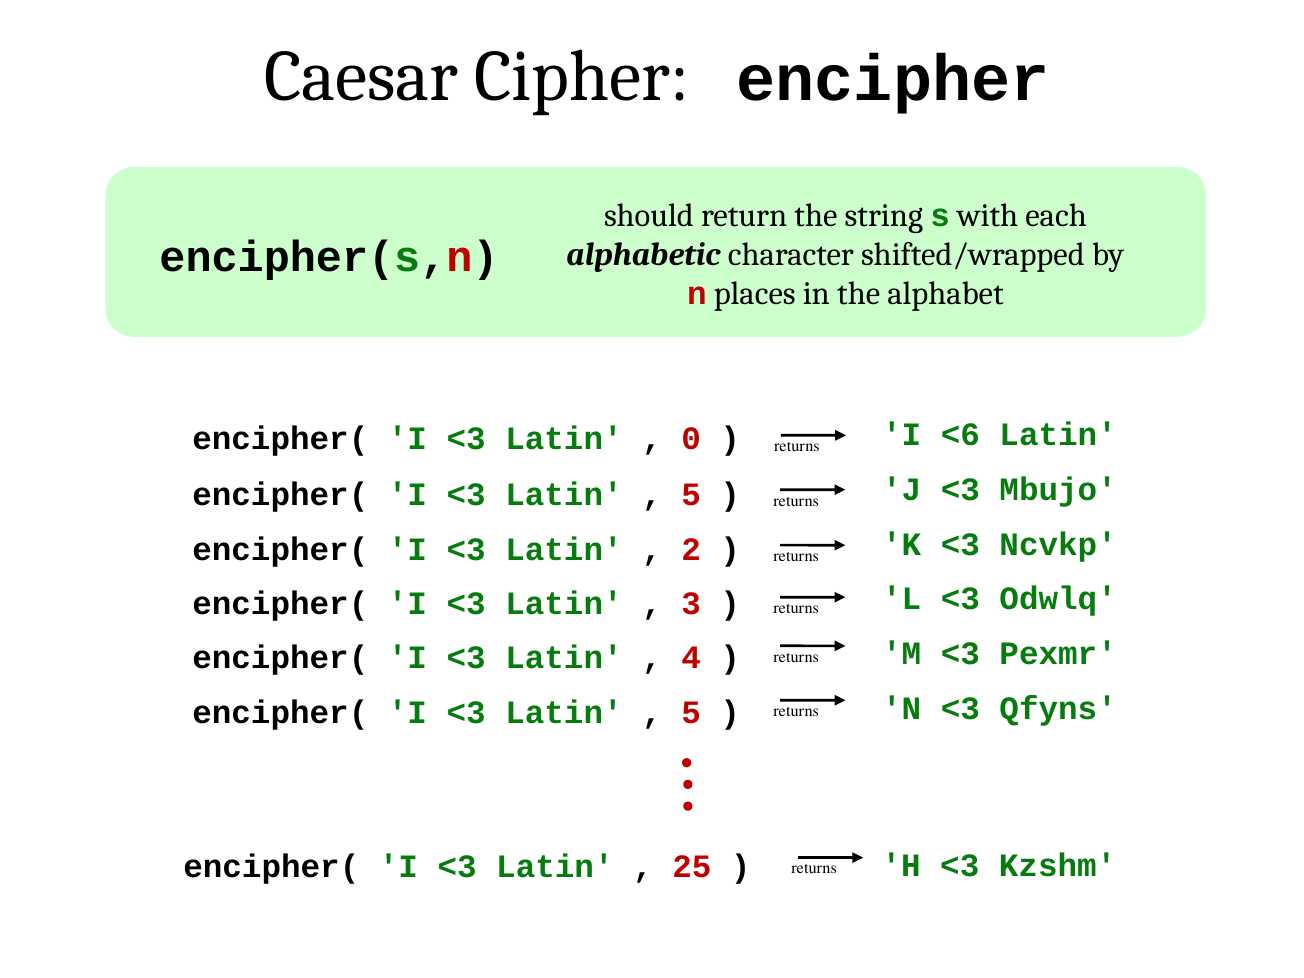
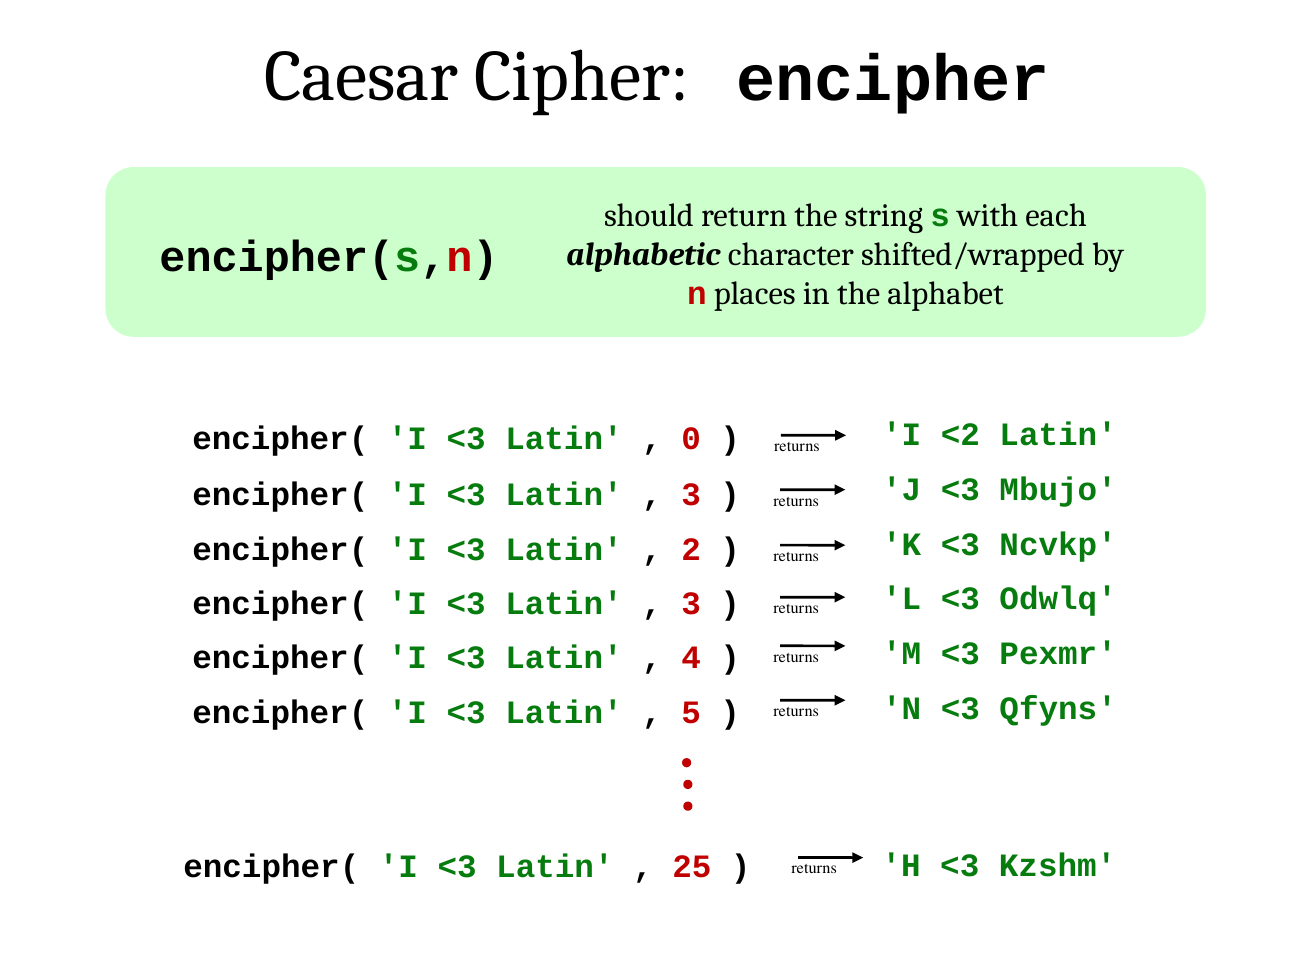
<6: <6 -> <2
5 at (691, 495): 5 -> 3
